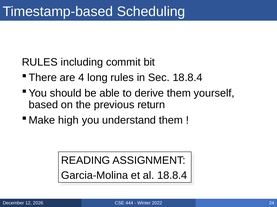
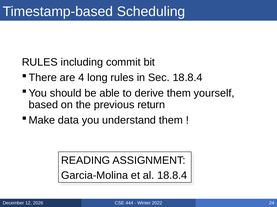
high: high -> data
